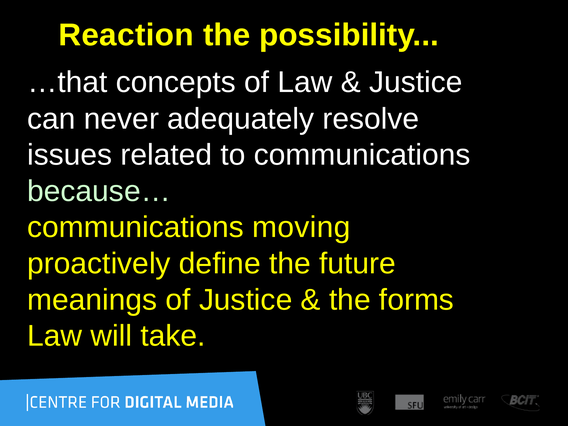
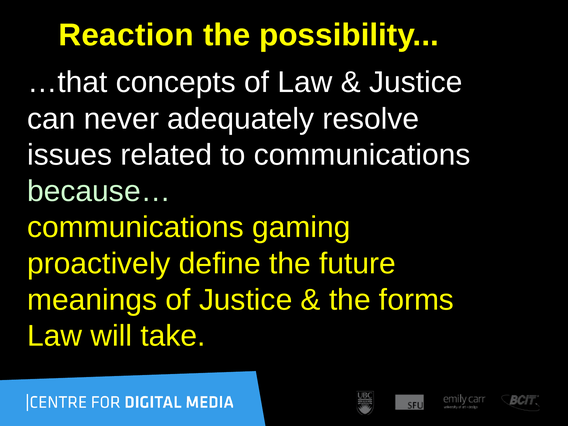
moving: moving -> gaming
